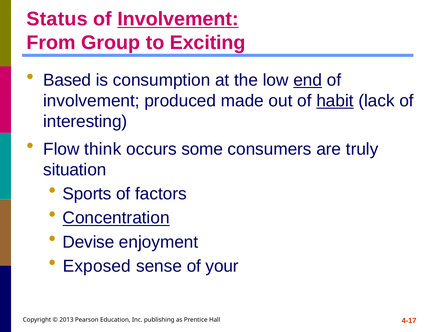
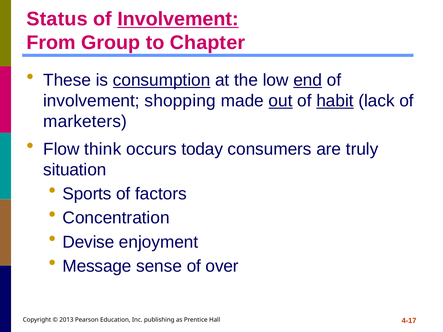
Exciting: Exciting -> Chapter
Based: Based -> These
consumption underline: none -> present
produced: produced -> shopping
out underline: none -> present
interesting: interesting -> marketers
some: some -> today
Concentration underline: present -> none
Exposed: Exposed -> Message
your: your -> over
